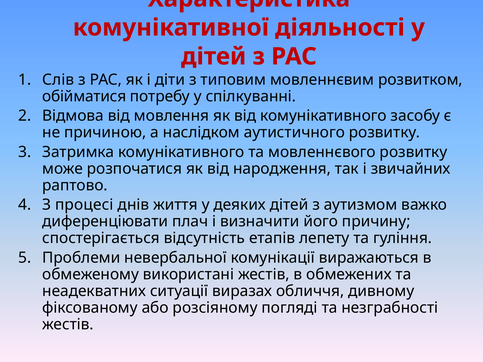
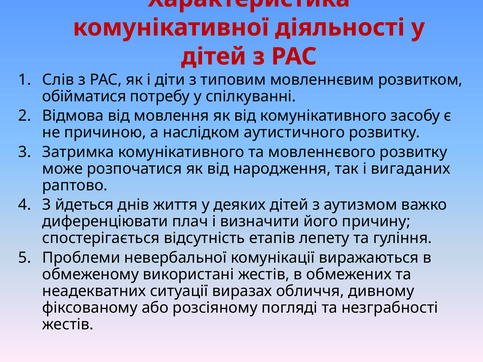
звичайних: звичайних -> вигаданих
процесі: процесі -> йдеться
